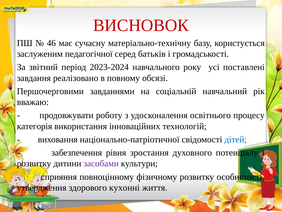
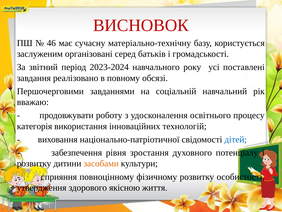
педагогічної: педагогічної -> організовані
засобами colour: purple -> orange
кухонні: кухонні -> якісною
